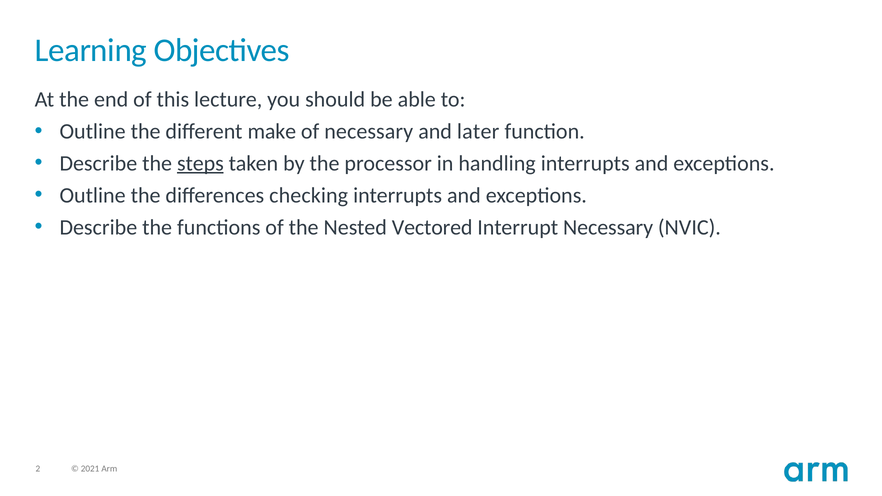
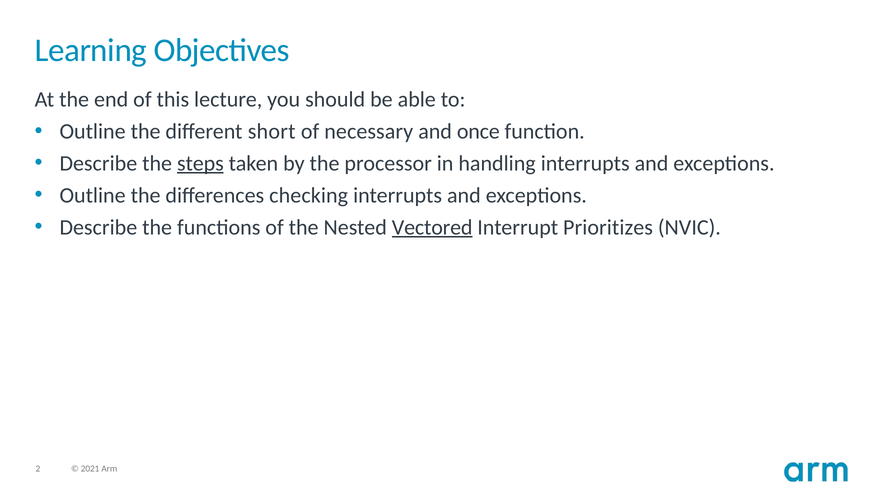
make: make -> short
later: later -> once
Vectored underline: none -> present
Interrupt Necessary: Necessary -> Prioritizes
